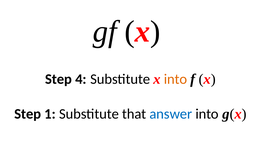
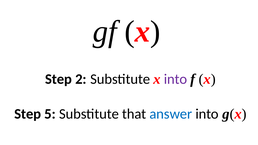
4: 4 -> 2
into at (175, 79) colour: orange -> purple
1: 1 -> 5
